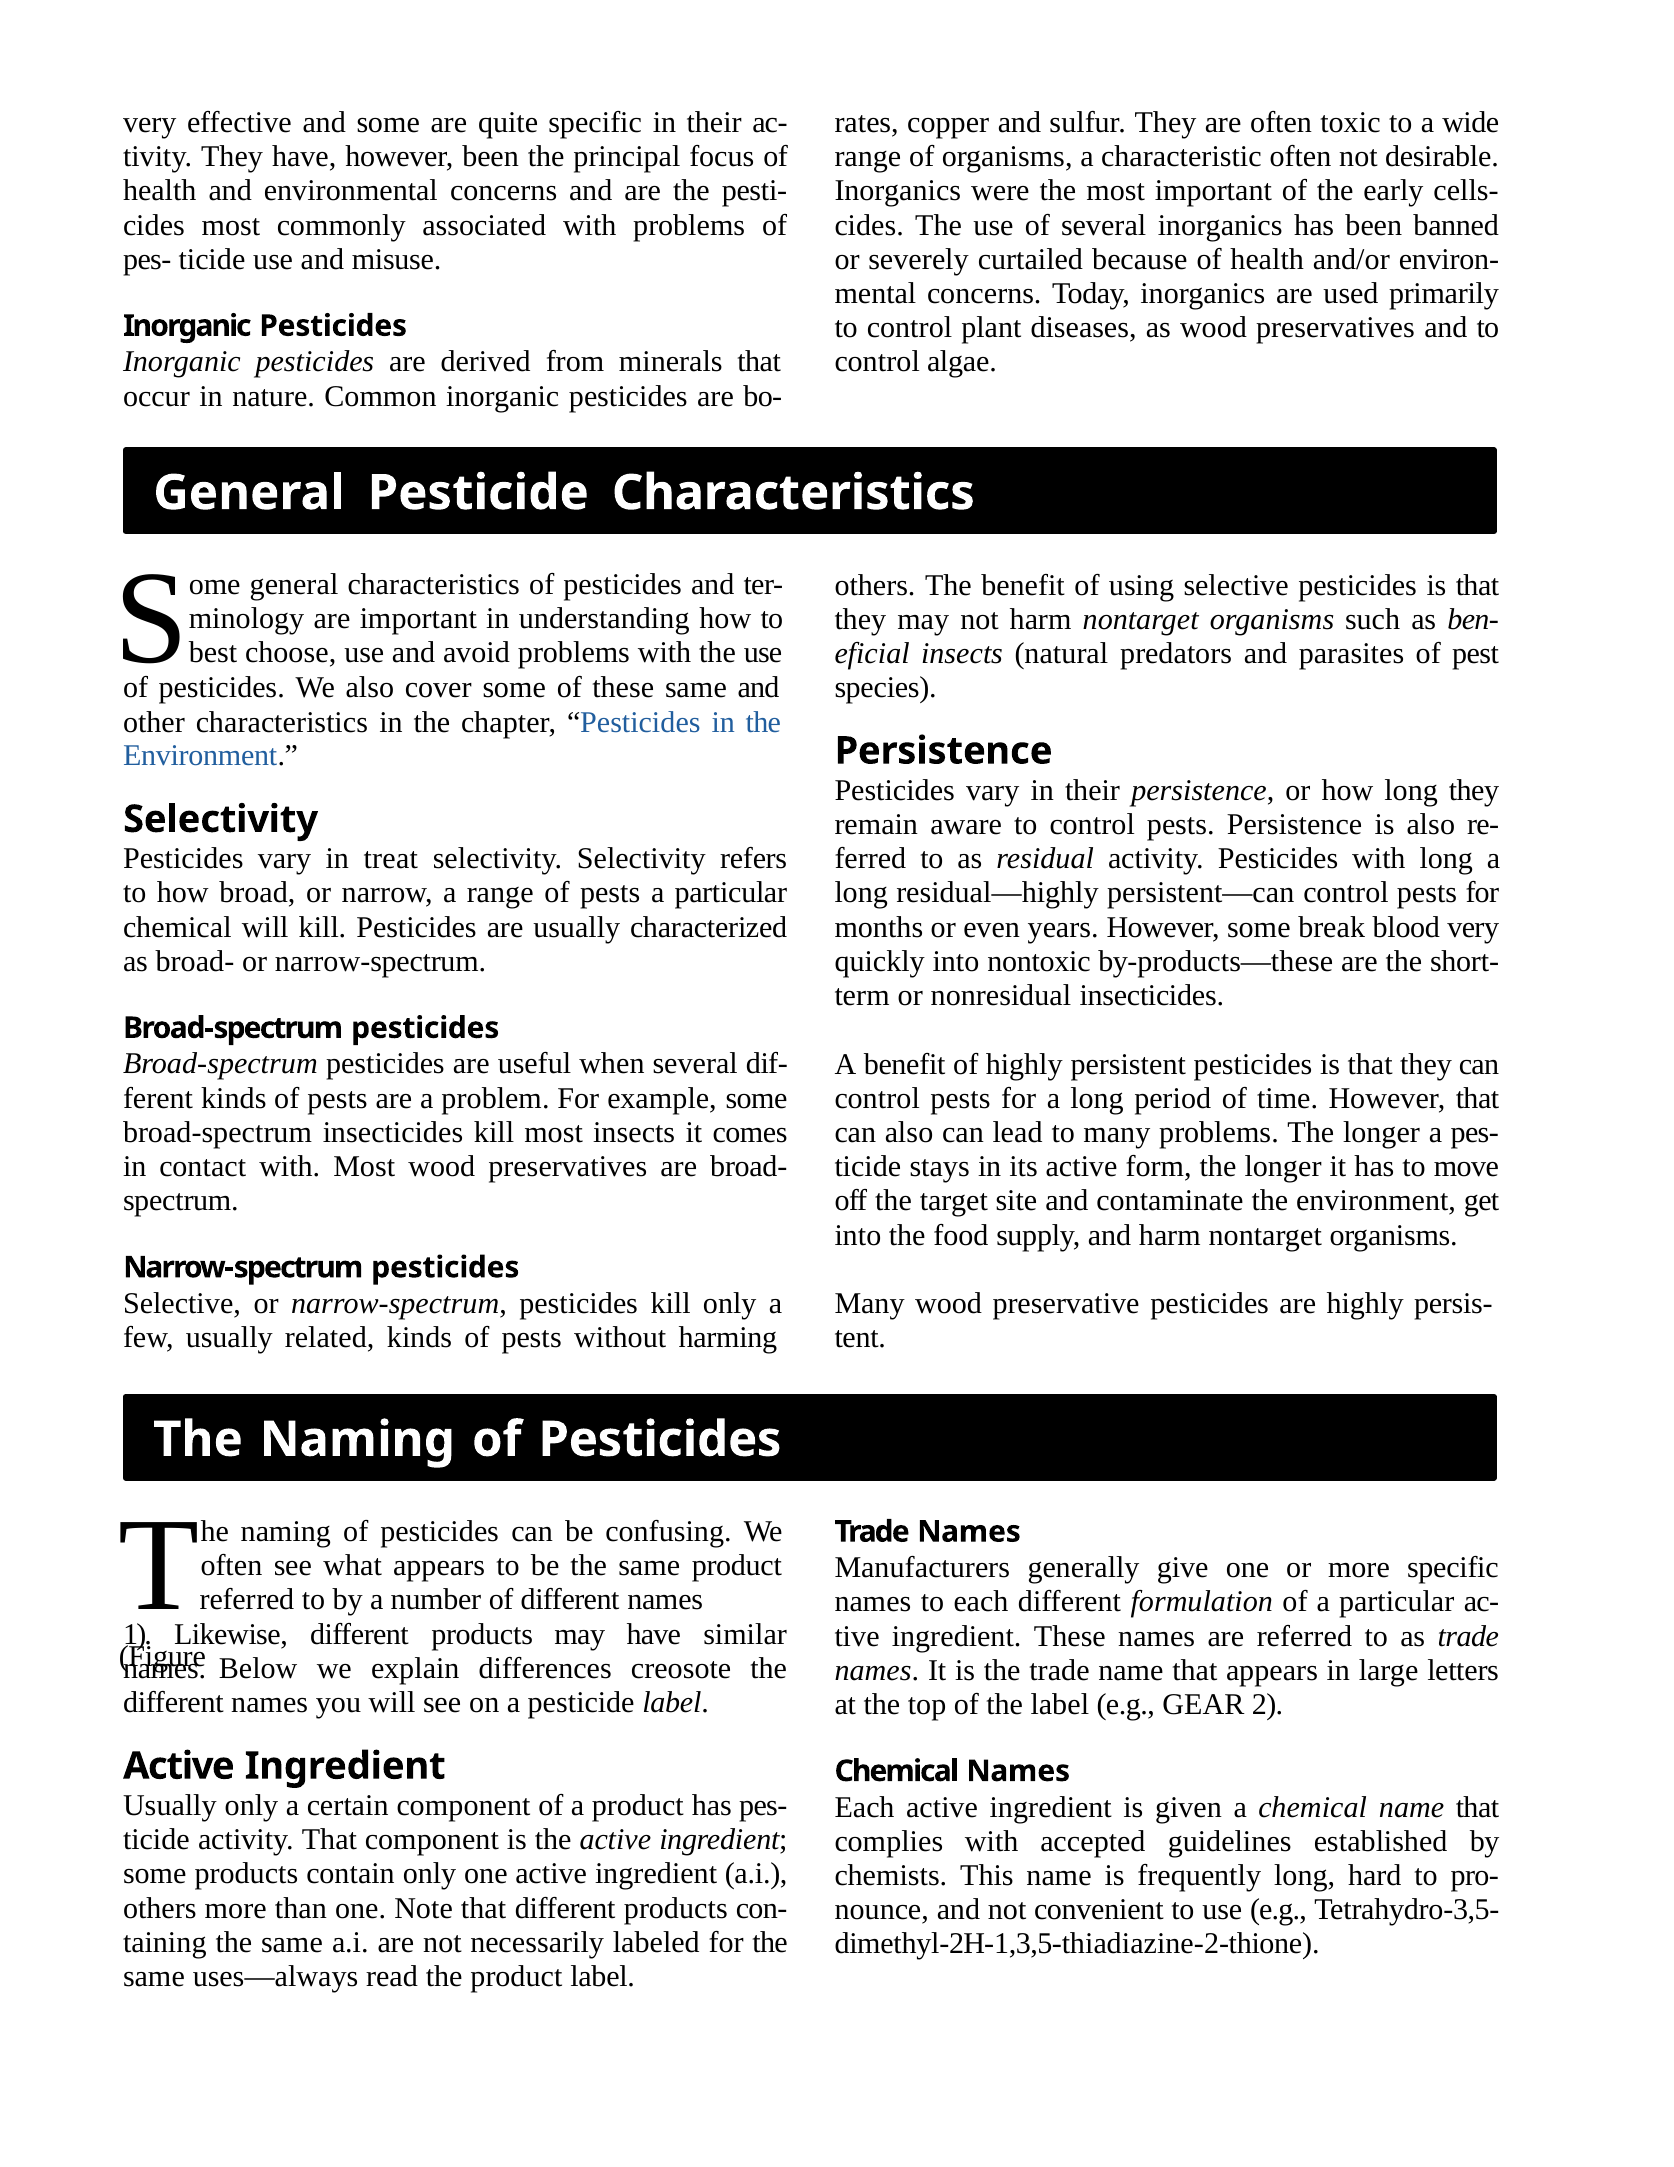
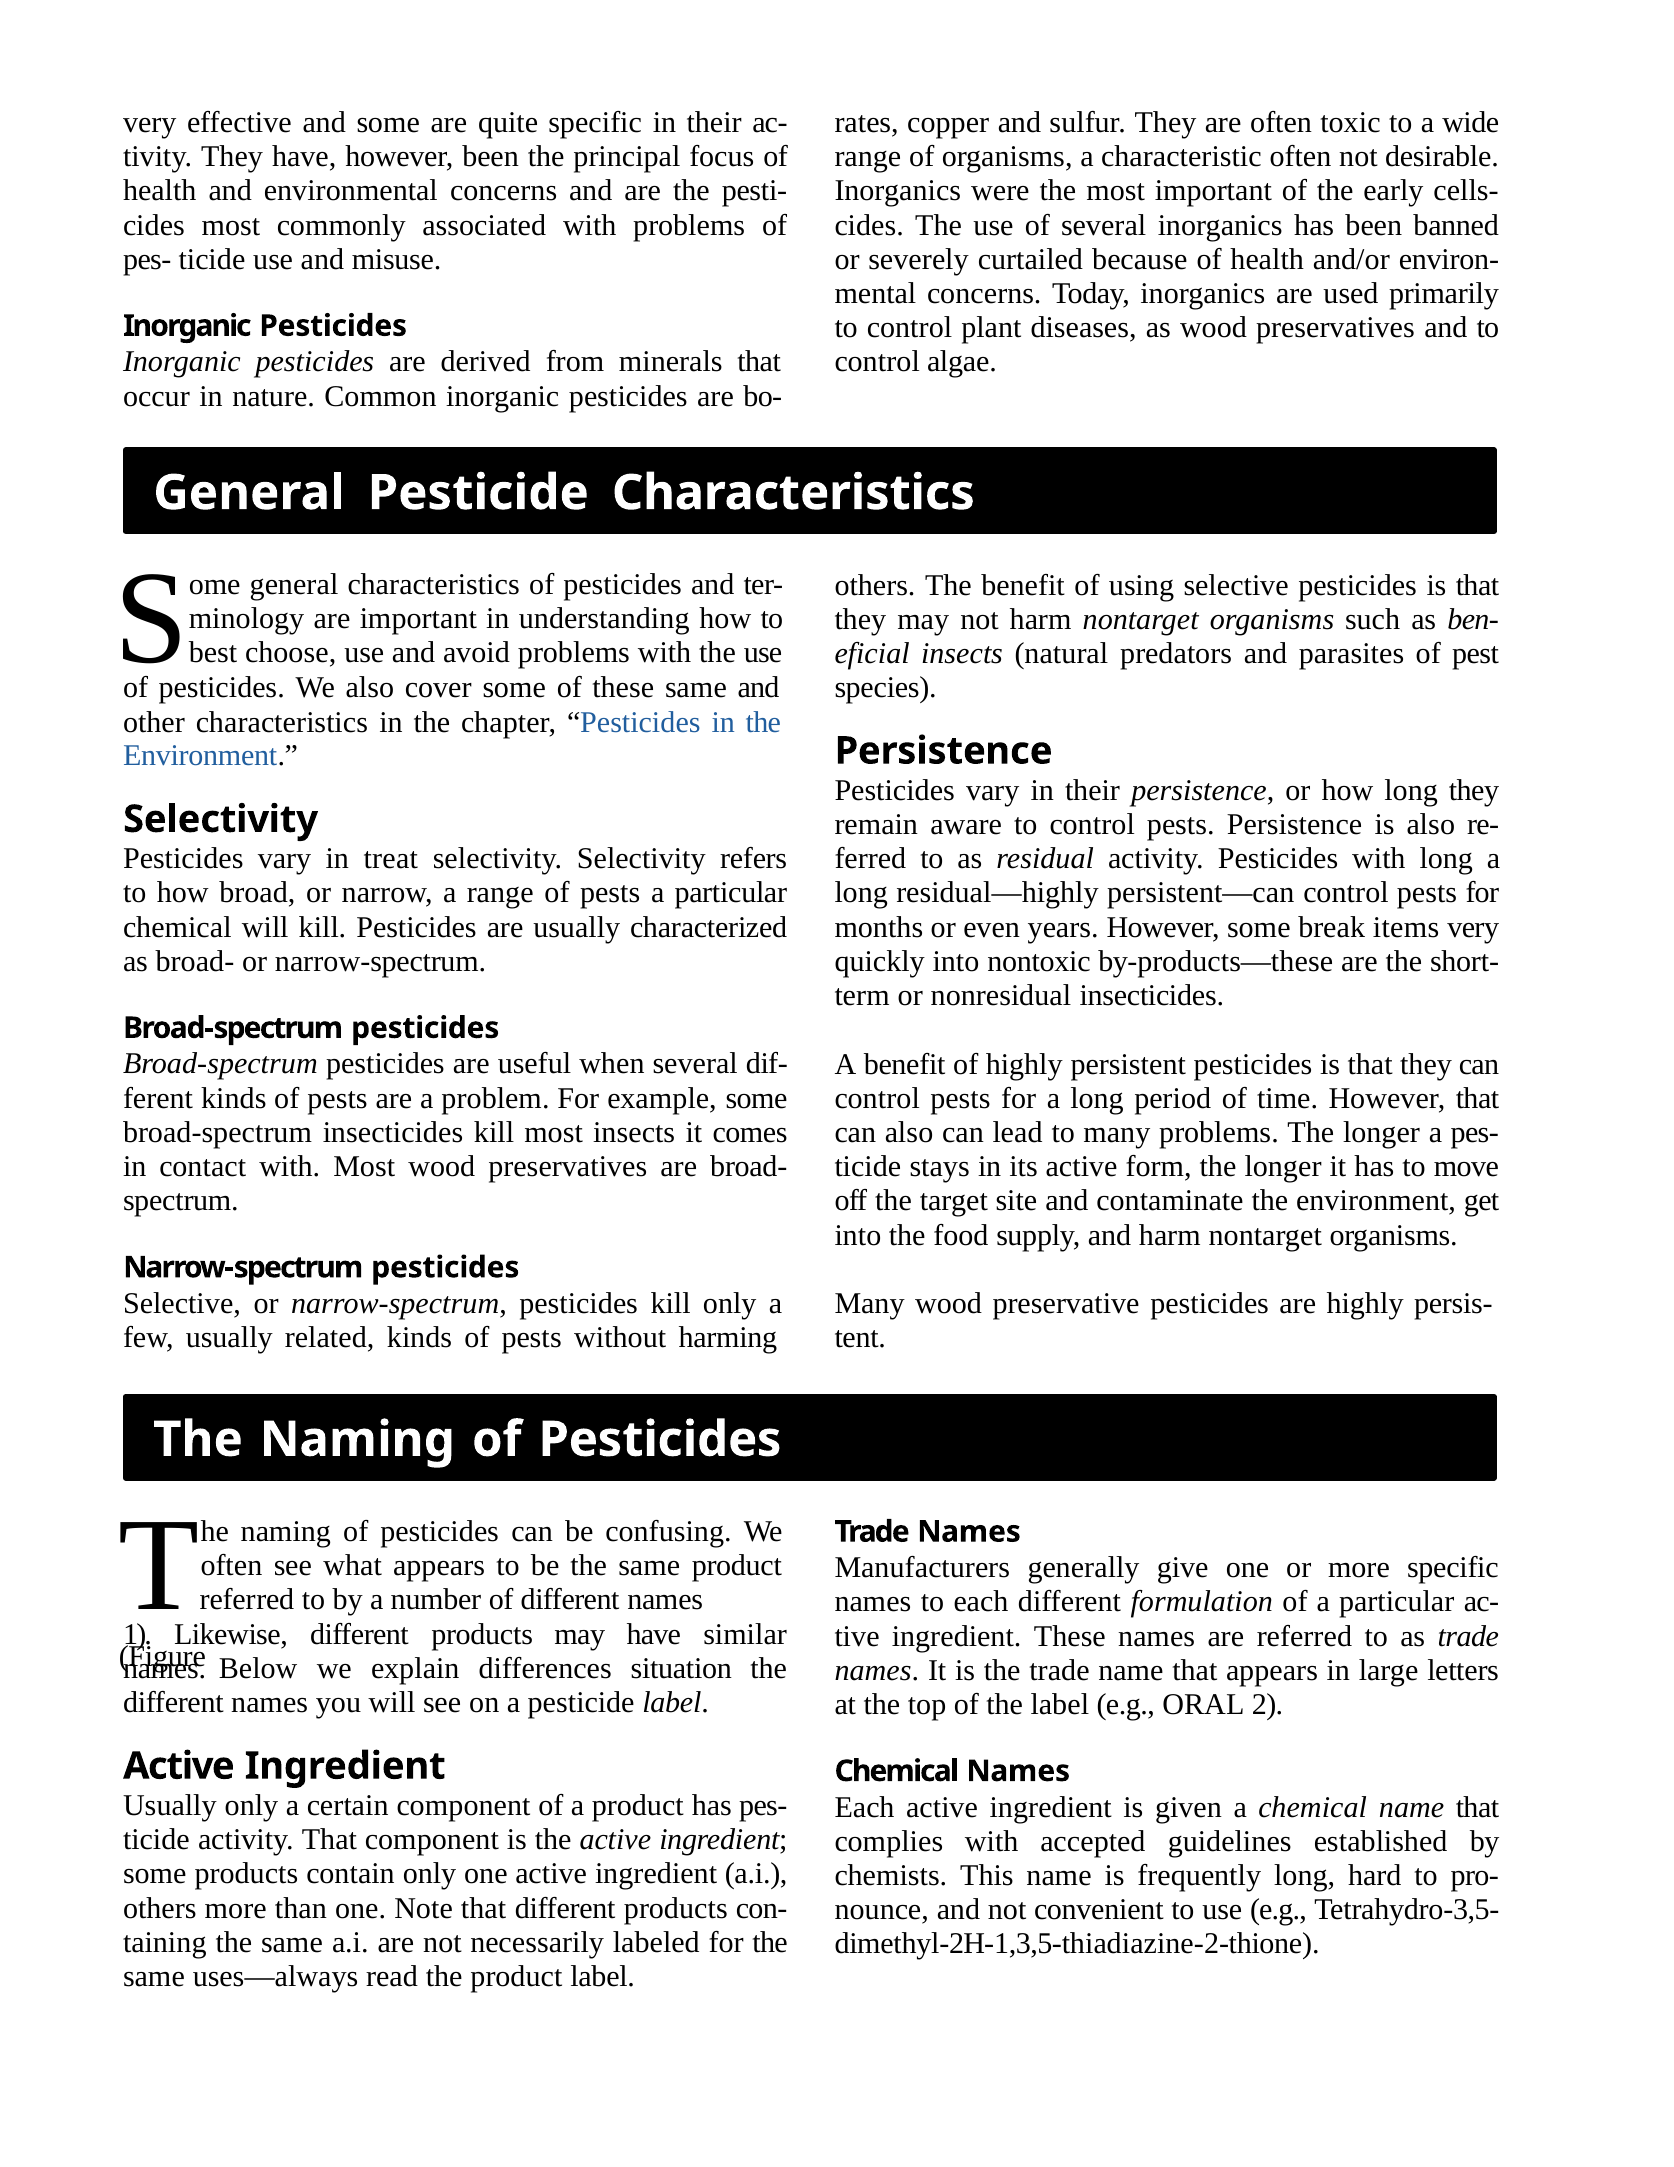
blood: blood -> items
creosote: creosote -> situation
GEAR: GEAR -> ORAL
